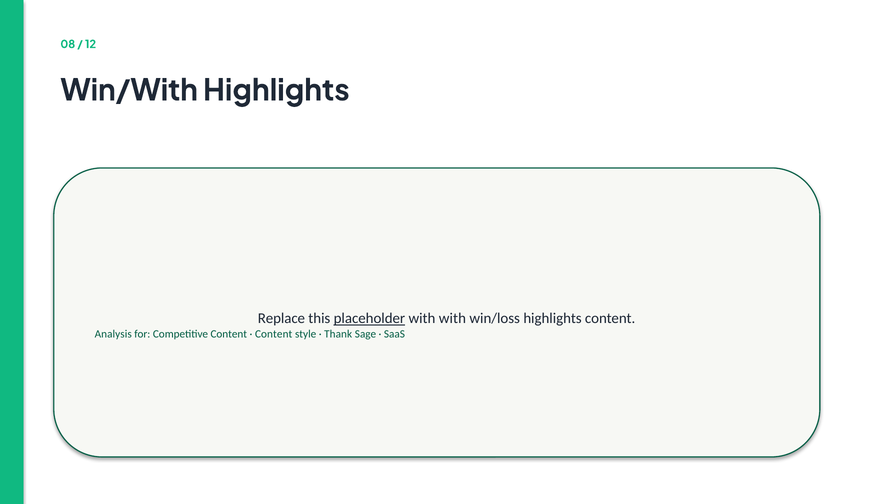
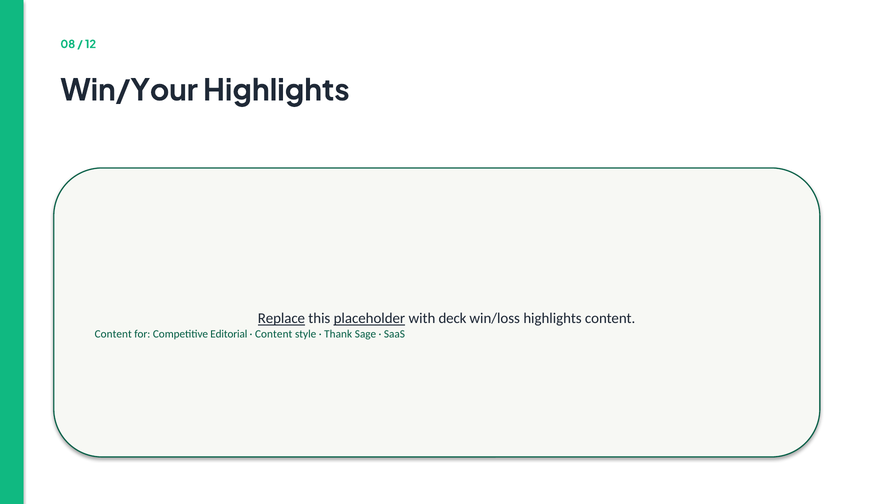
Win/With: Win/With -> Win/Your
Replace underline: none -> present
with with: with -> deck
Analysis at (113, 334): Analysis -> Content
Competitive Content: Content -> Editorial
